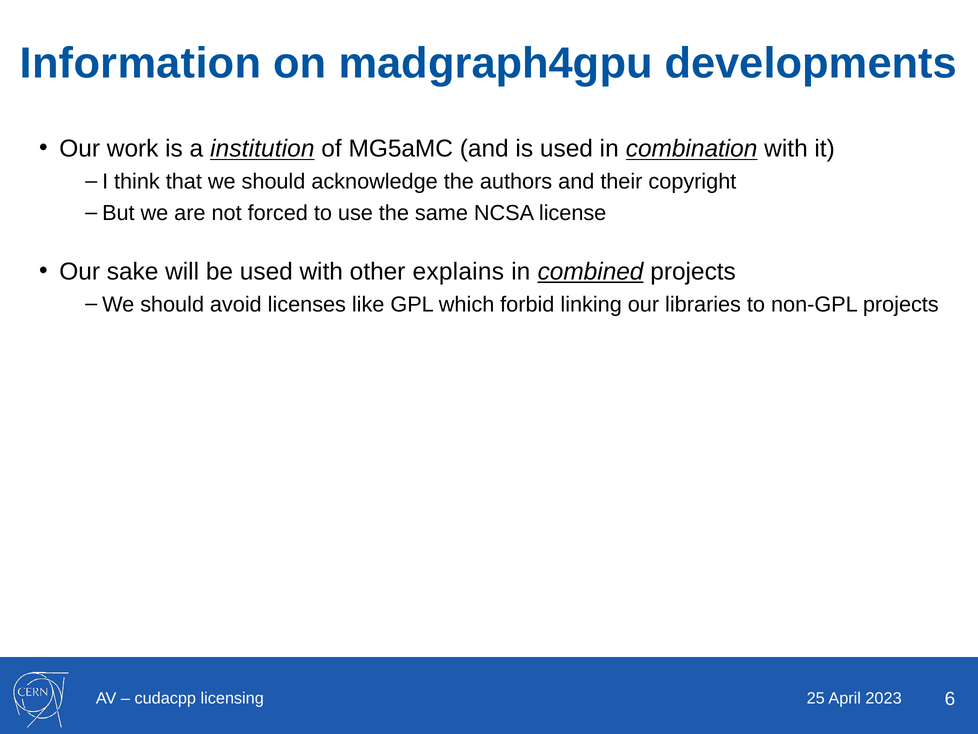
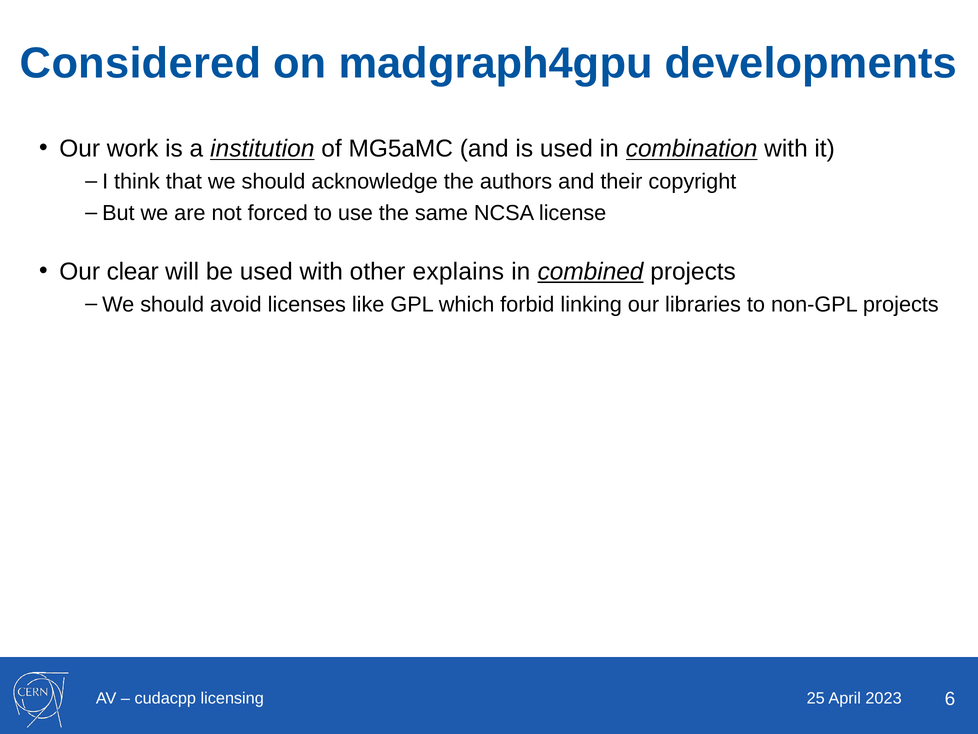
Information: Information -> Considered
sake: sake -> clear
